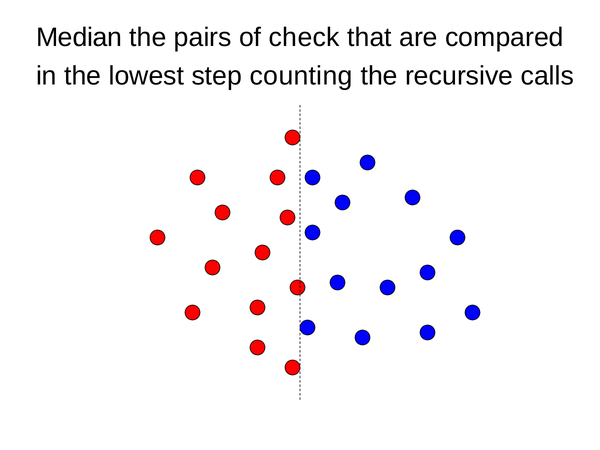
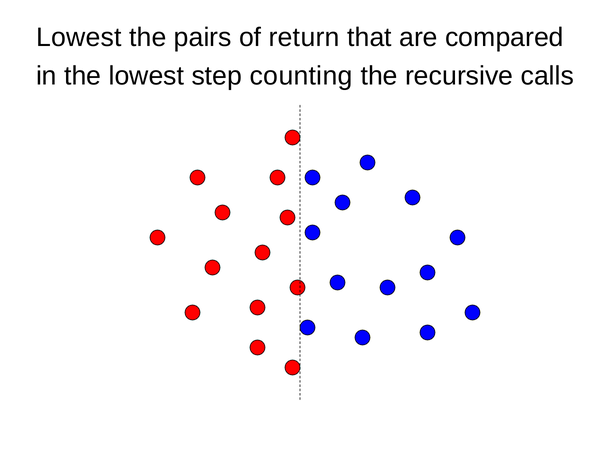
Median at (79, 37): Median -> Lowest
check: check -> return
